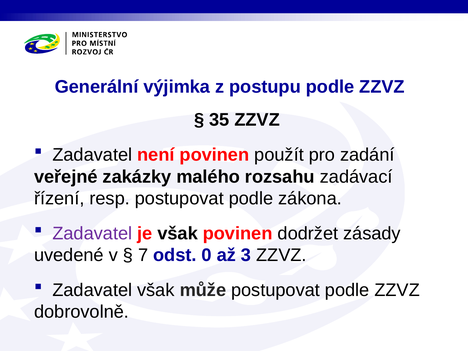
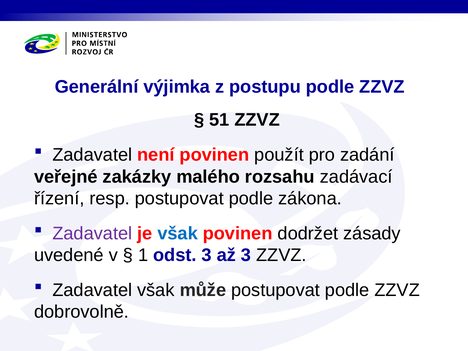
35: 35 -> 51
však at (178, 233) colour: black -> blue
7: 7 -> 1
odst 0: 0 -> 3
